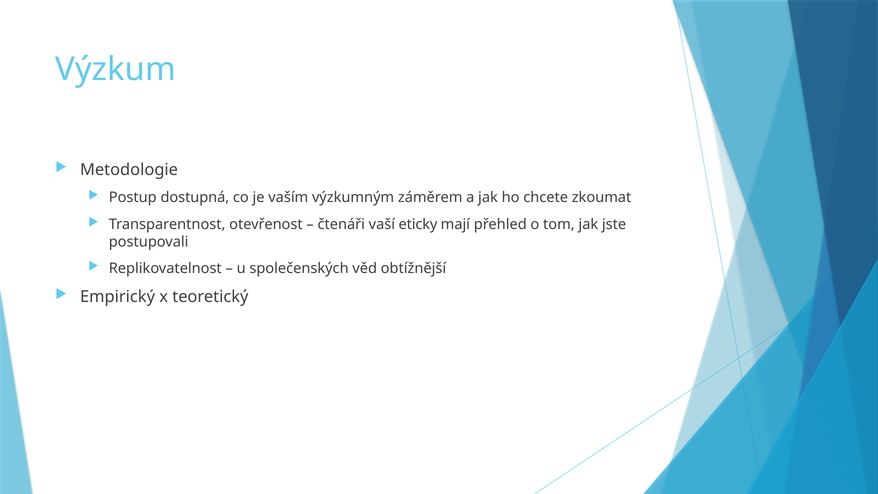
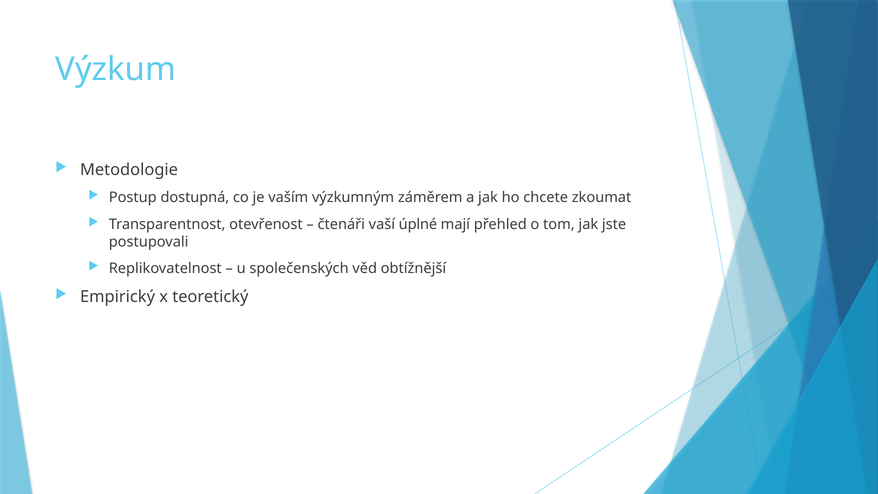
eticky: eticky -> úplné
